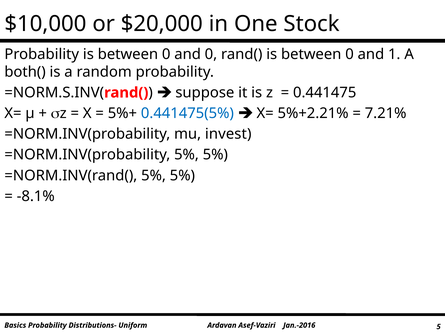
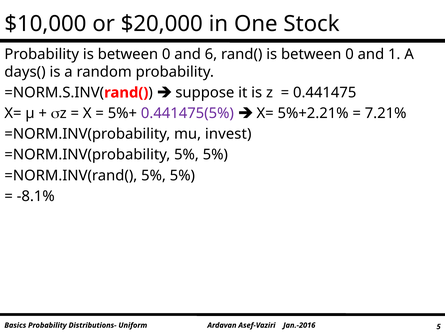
and 0: 0 -> 6
both(: both( -> days(
0.441475(5% colour: blue -> purple
